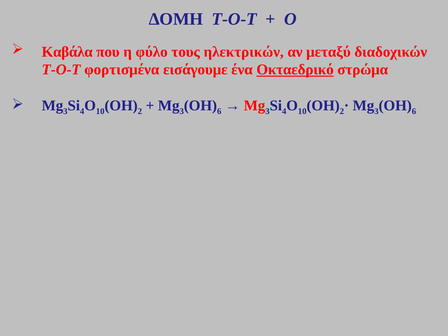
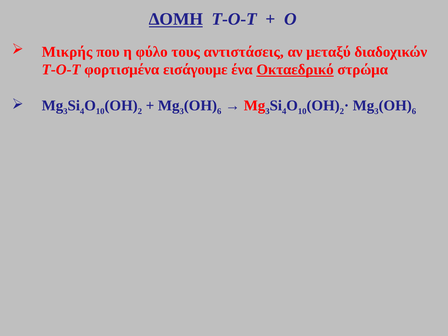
ΔΟΜΗ underline: none -> present
Καβάλα: Καβάλα -> Μικρής
ηλεκτρικών: ηλεκτρικών -> αντιστάσεις
